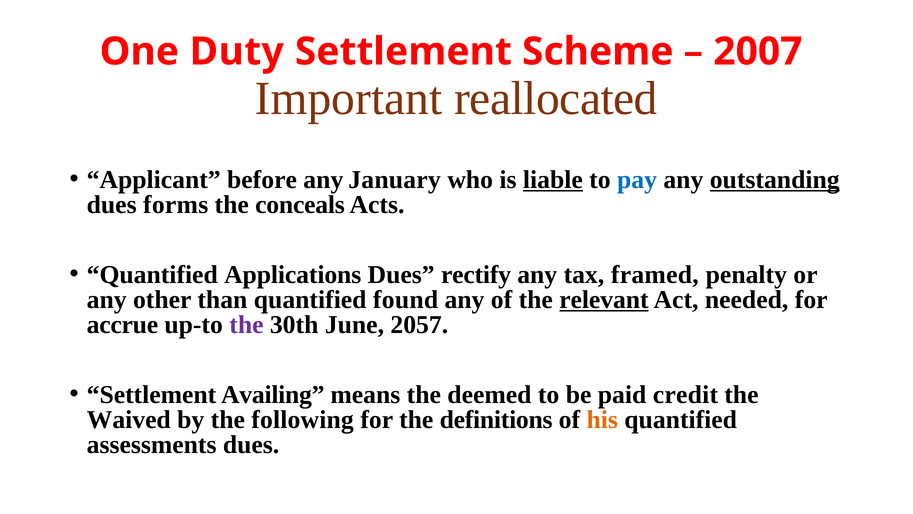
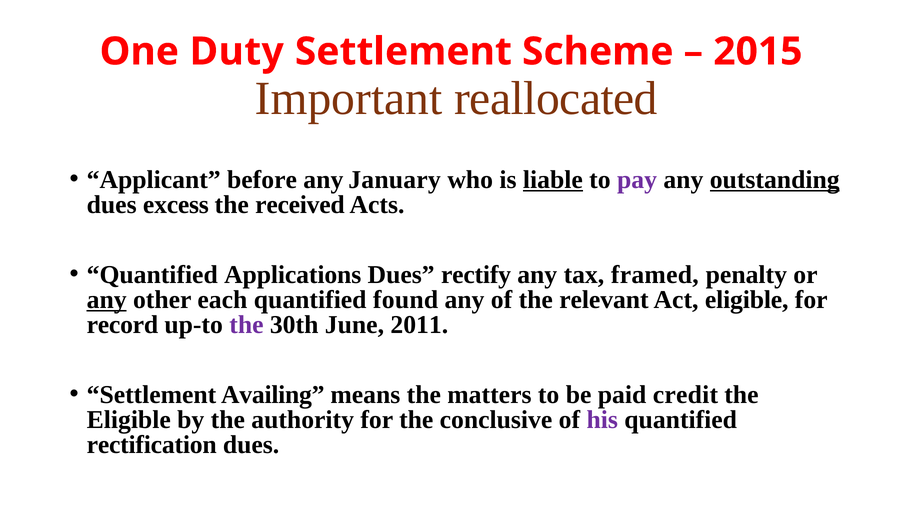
2007: 2007 -> 2015
pay colour: blue -> purple
forms: forms -> excess
conceals: conceals -> received
any at (107, 299) underline: none -> present
than: than -> each
relevant underline: present -> none
Act needed: needed -> eligible
accrue: accrue -> record
2057: 2057 -> 2011
deemed: deemed -> matters
Waived at (129, 419): Waived -> Eligible
following: following -> authority
definitions: definitions -> conclusive
his colour: orange -> purple
assessments: assessments -> rectification
